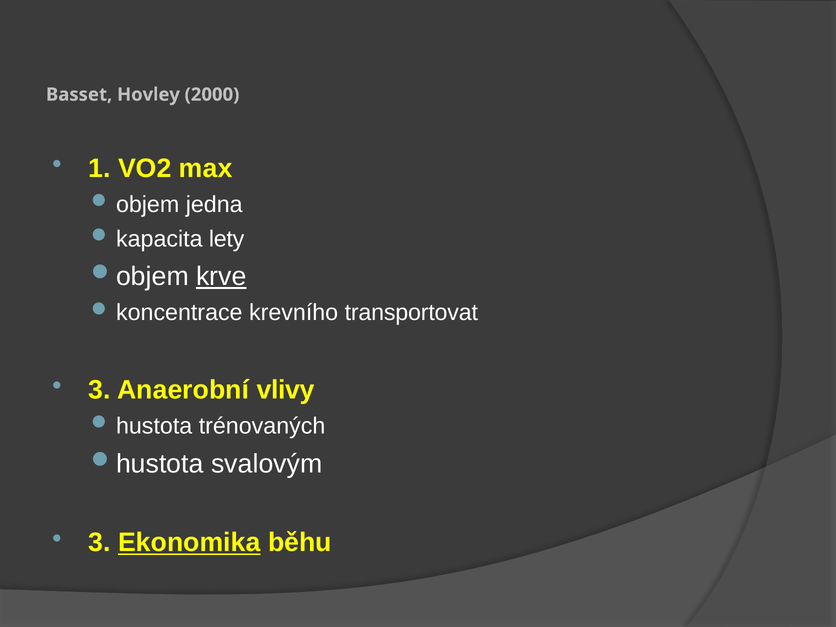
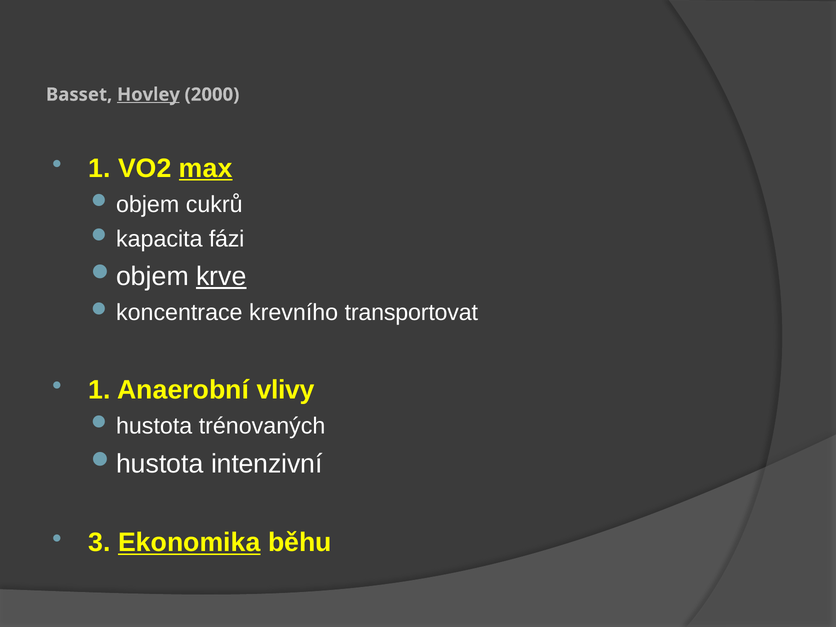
Hovley underline: none -> present
max underline: none -> present
jedna: jedna -> cukrů
lety: lety -> fázi
3 at (100, 390): 3 -> 1
svalovým: svalovým -> intenzivní
